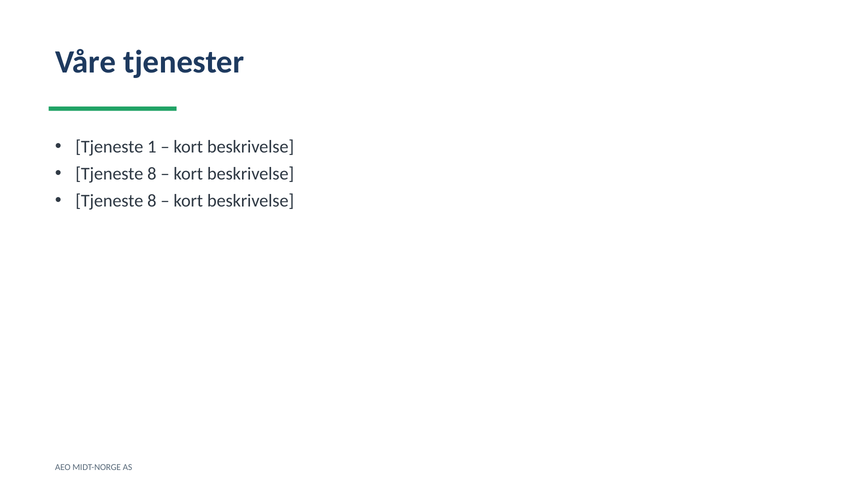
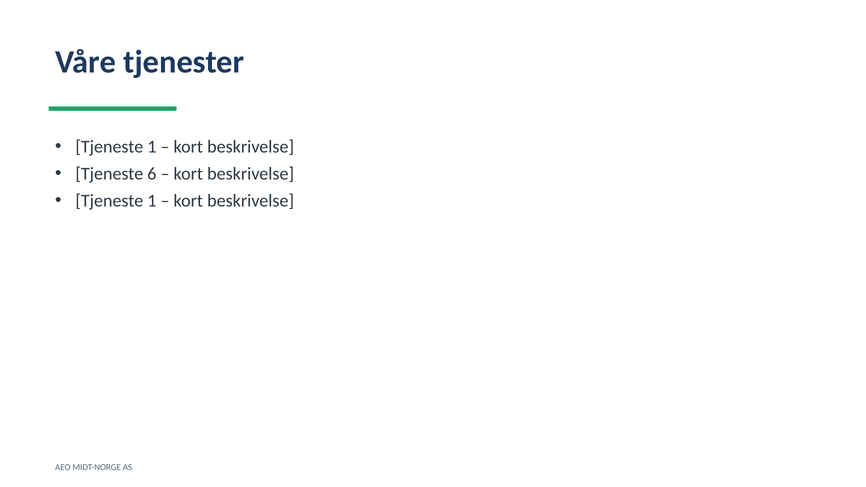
8 at (152, 174): 8 -> 6
8 at (152, 201): 8 -> 1
